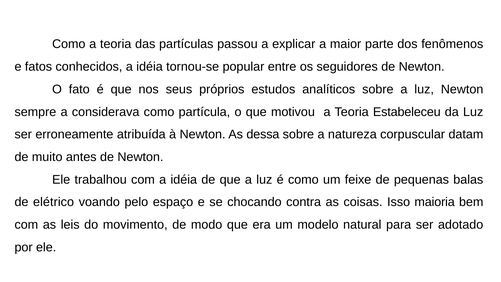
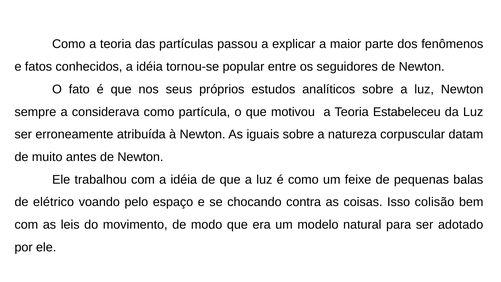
dessa: dessa -> iguais
maioria: maioria -> colisão
